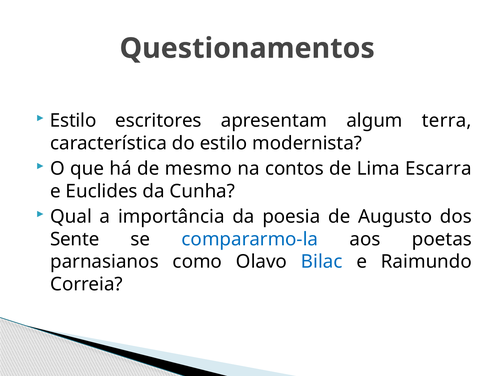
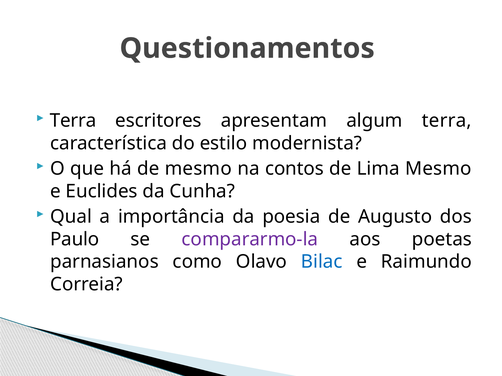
Estilo at (73, 121): Estilo -> Terra
Lima Escarra: Escarra -> Mesmo
Sente: Sente -> Paulo
compararmo-la colour: blue -> purple
